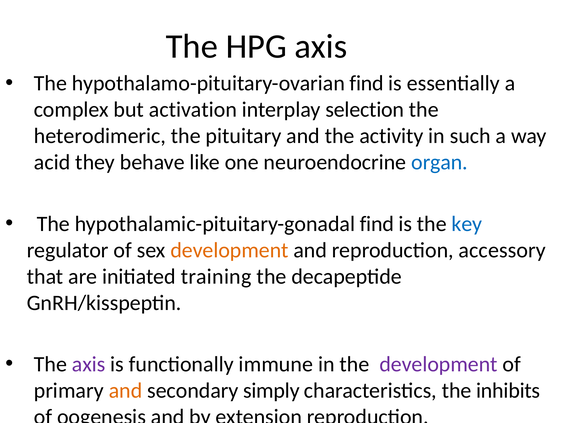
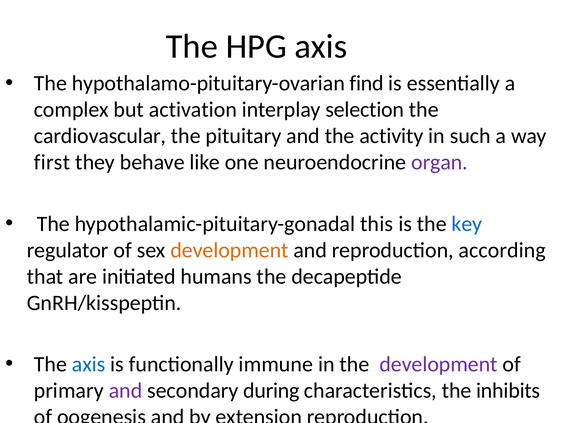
heterodimeric: heterodimeric -> cardiovascular
acid: acid -> first
organ colour: blue -> purple
hypothalamic-pituitary-gonadal find: find -> this
accessory: accessory -> according
training: training -> humans
axis at (89, 365) colour: purple -> blue
and at (125, 391) colour: orange -> purple
simply: simply -> during
